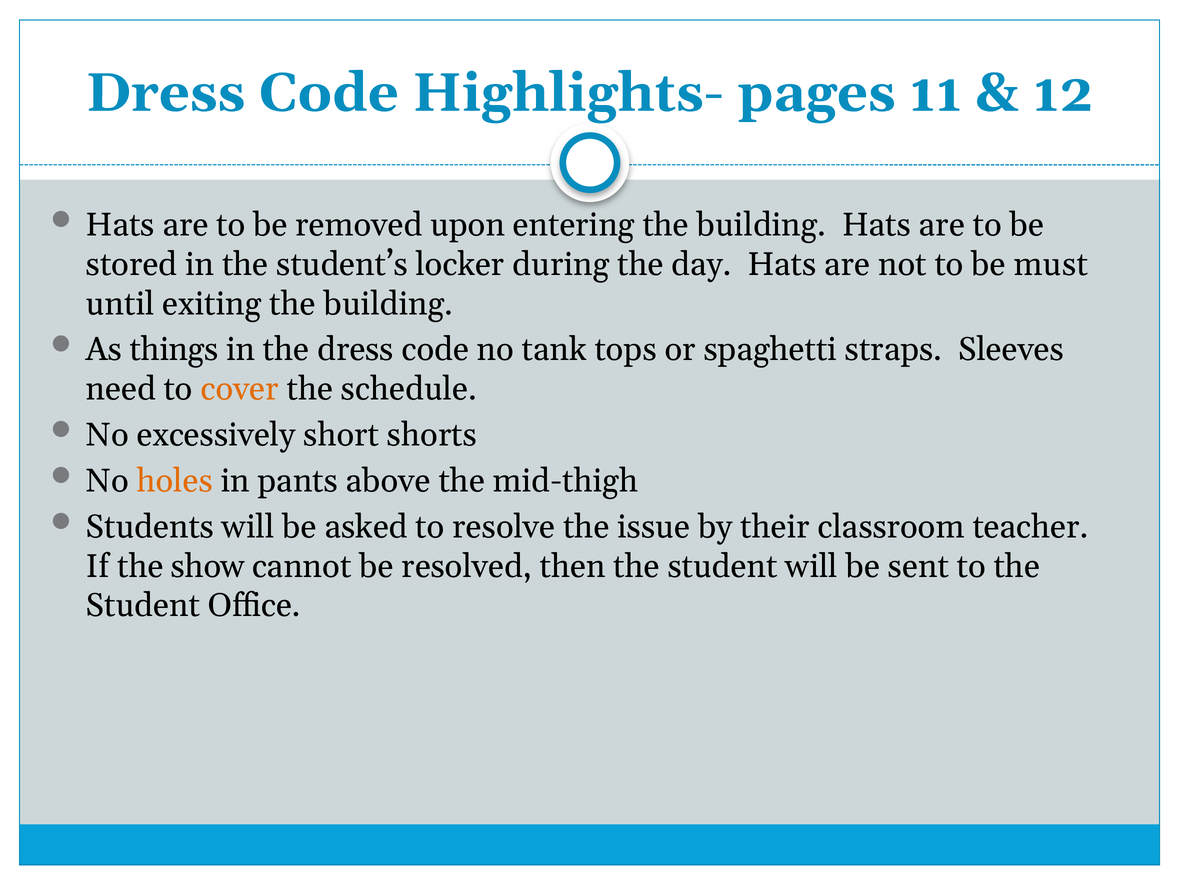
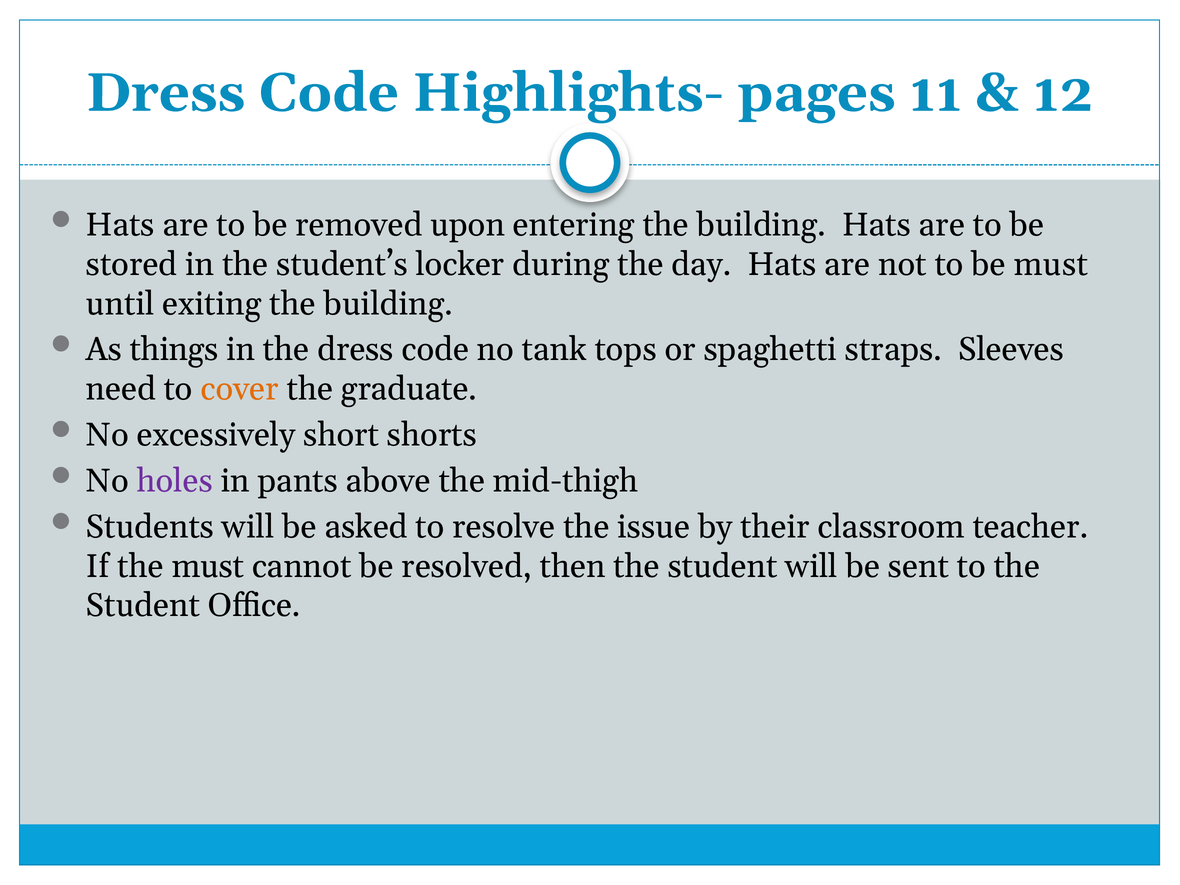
schedule: schedule -> graduate
holes colour: orange -> purple
the show: show -> must
